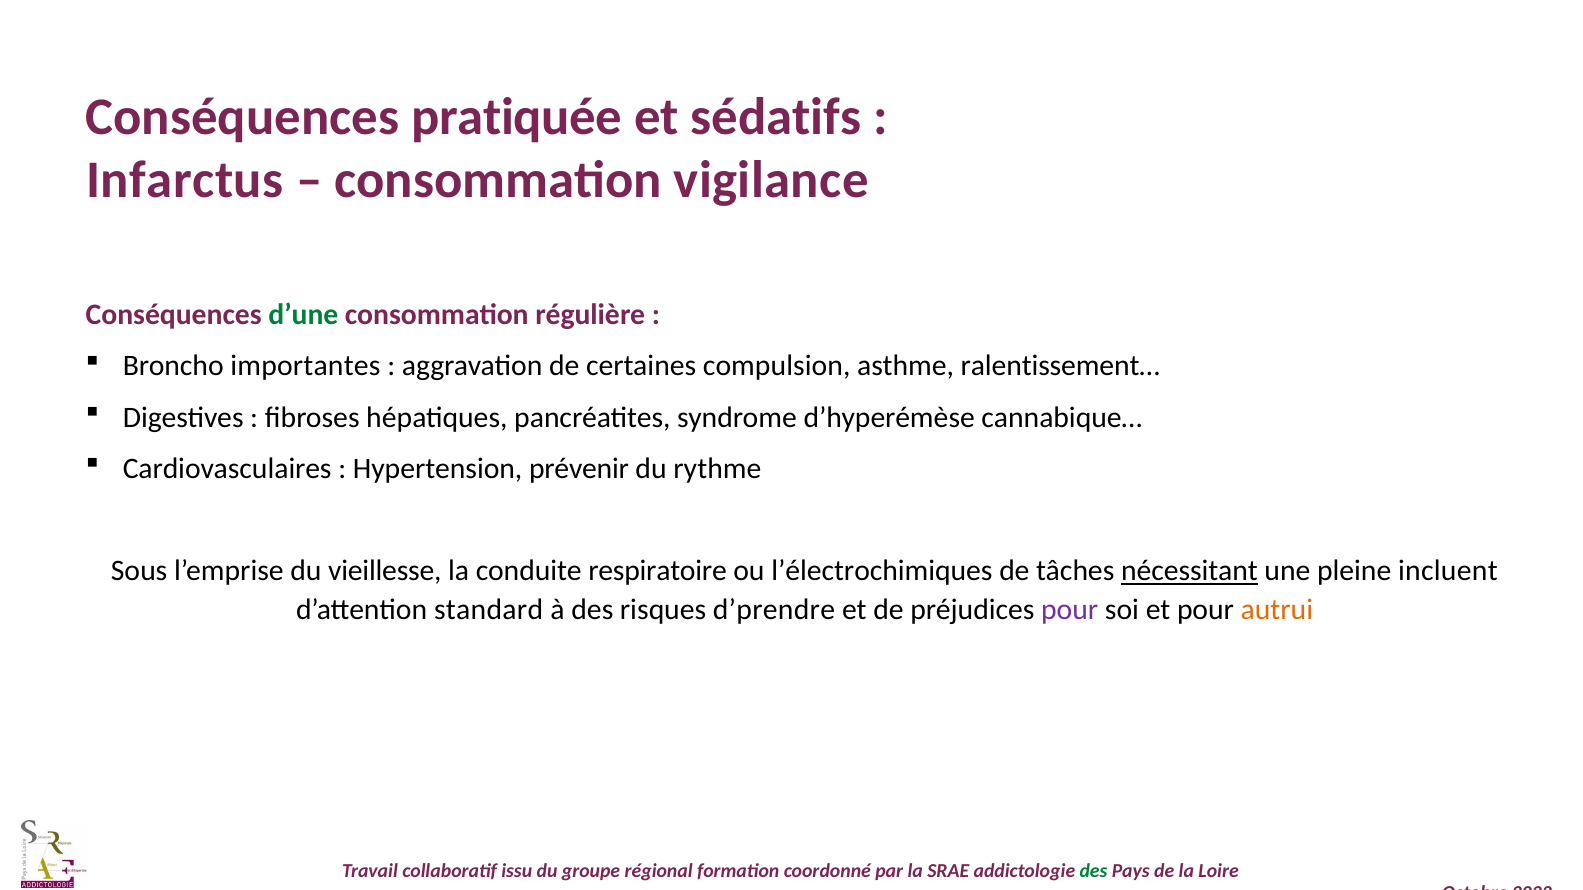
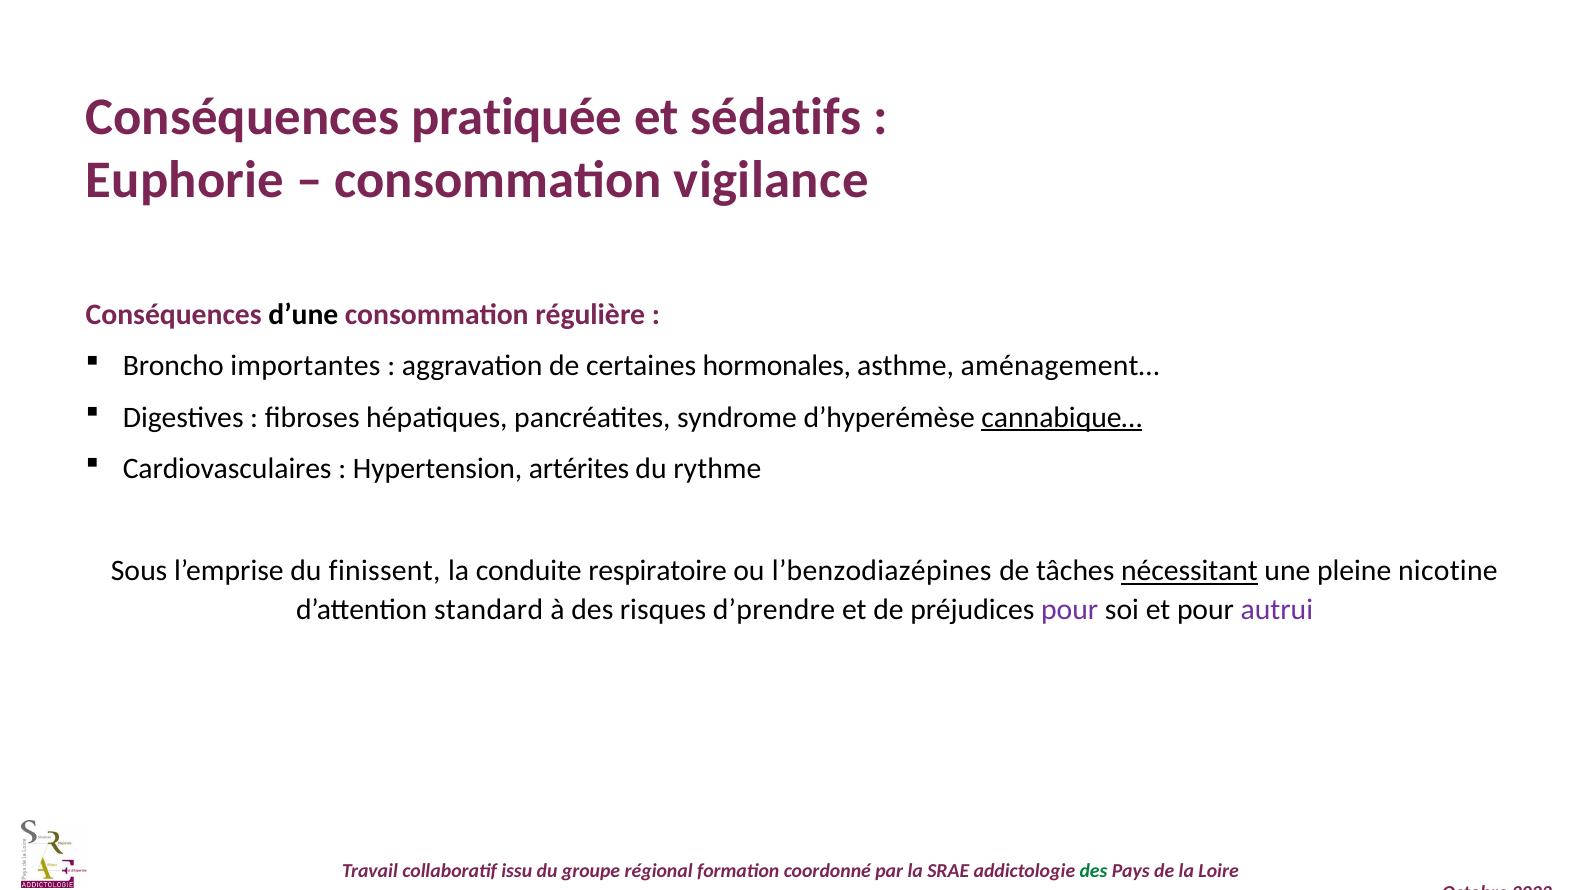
Infarctus: Infarctus -> Euphorie
d’une colour: green -> black
compulsion: compulsion -> hormonales
ralentissement…: ralentissement… -> aménagement…
cannabique… underline: none -> present
prévenir: prévenir -> artérites
vieillesse: vieillesse -> finissent
l’électrochimiques: l’électrochimiques -> l’benzodiazépines
incluent: incluent -> nicotine
autrui colour: orange -> purple
